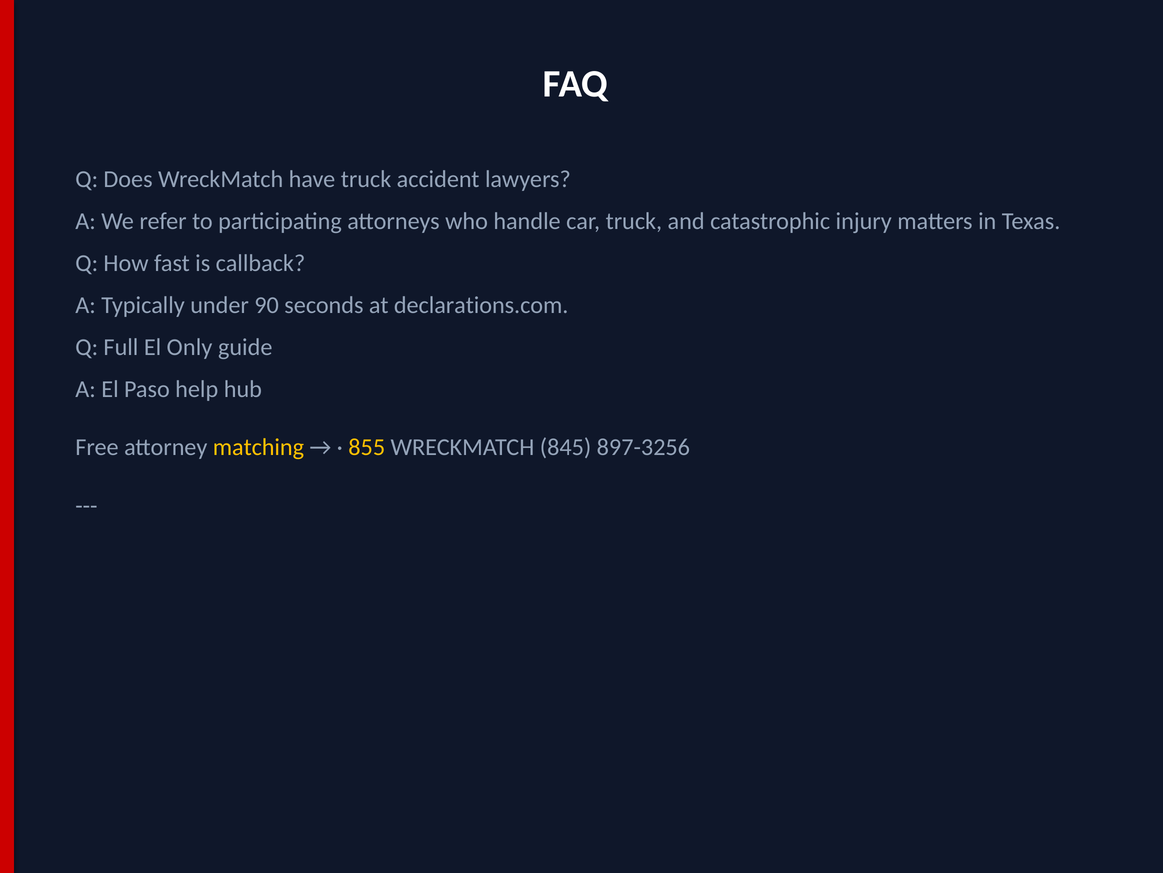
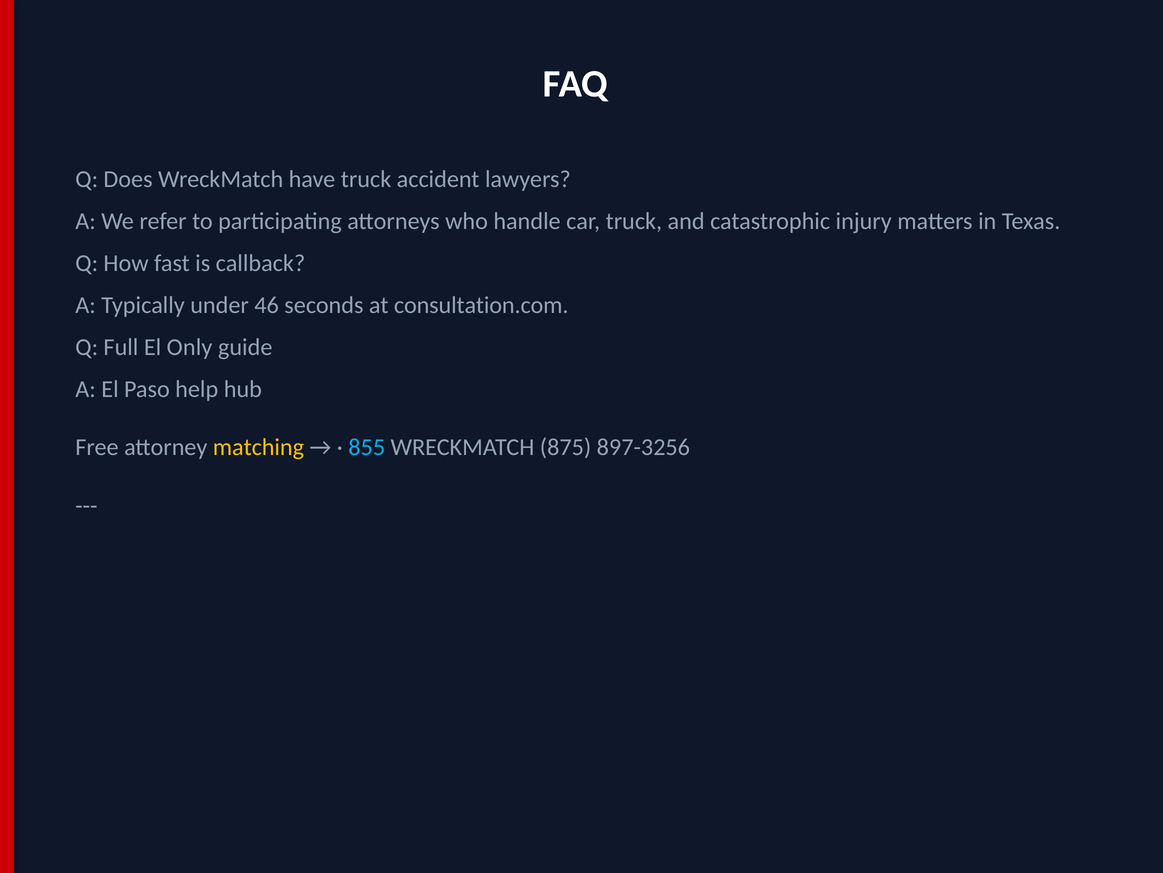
90: 90 -> 46
declarations.com: declarations.com -> consultation.com
855 colour: yellow -> light blue
845: 845 -> 875
